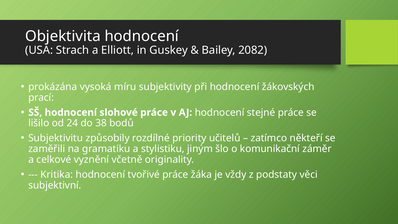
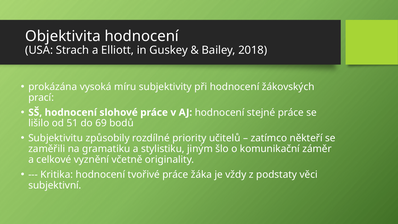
2082: 2082 -> 2018
24: 24 -> 51
38: 38 -> 69
